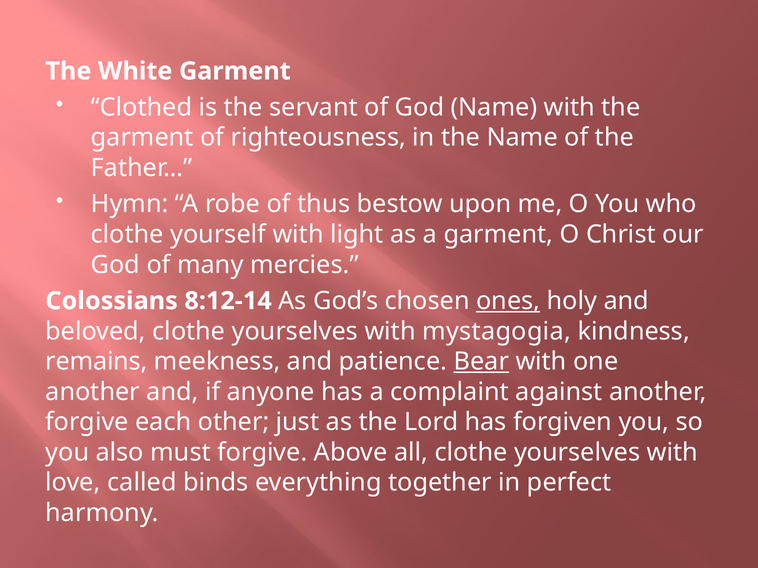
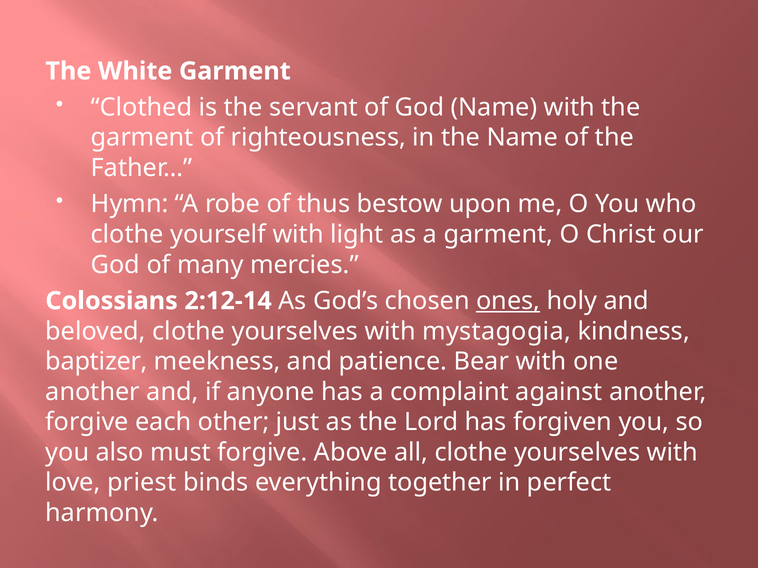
8:12-14: 8:12-14 -> 2:12-14
remains: remains -> baptizer
Bear underline: present -> none
called: called -> priest
